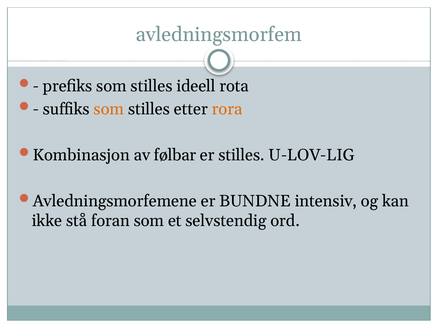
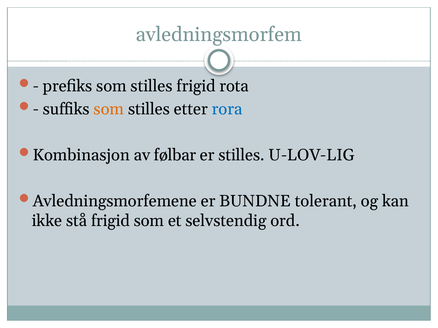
stilles ideell: ideell -> frigid
rora colour: orange -> blue
intensiv: intensiv -> tolerant
stå foran: foran -> frigid
